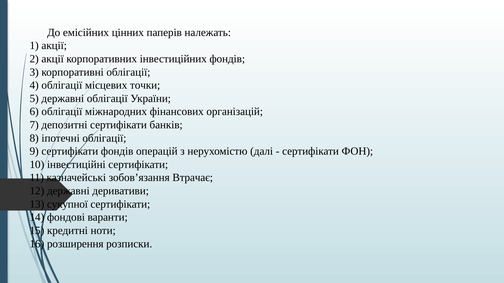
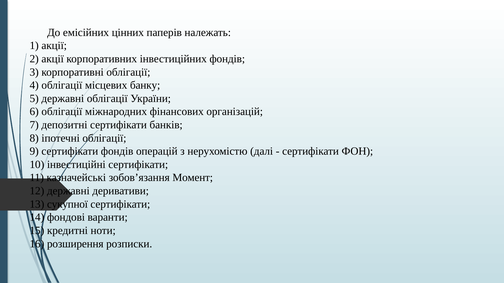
точки: точки -> банку
Втрачає: Втрачає -> Момент
